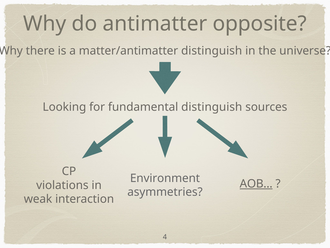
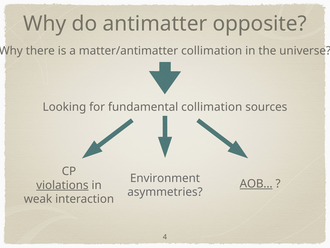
matter/antimatter distinguish: distinguish -> collimation
fundamental distinguish: distinguish -> collimation
violations underline: none -> present
